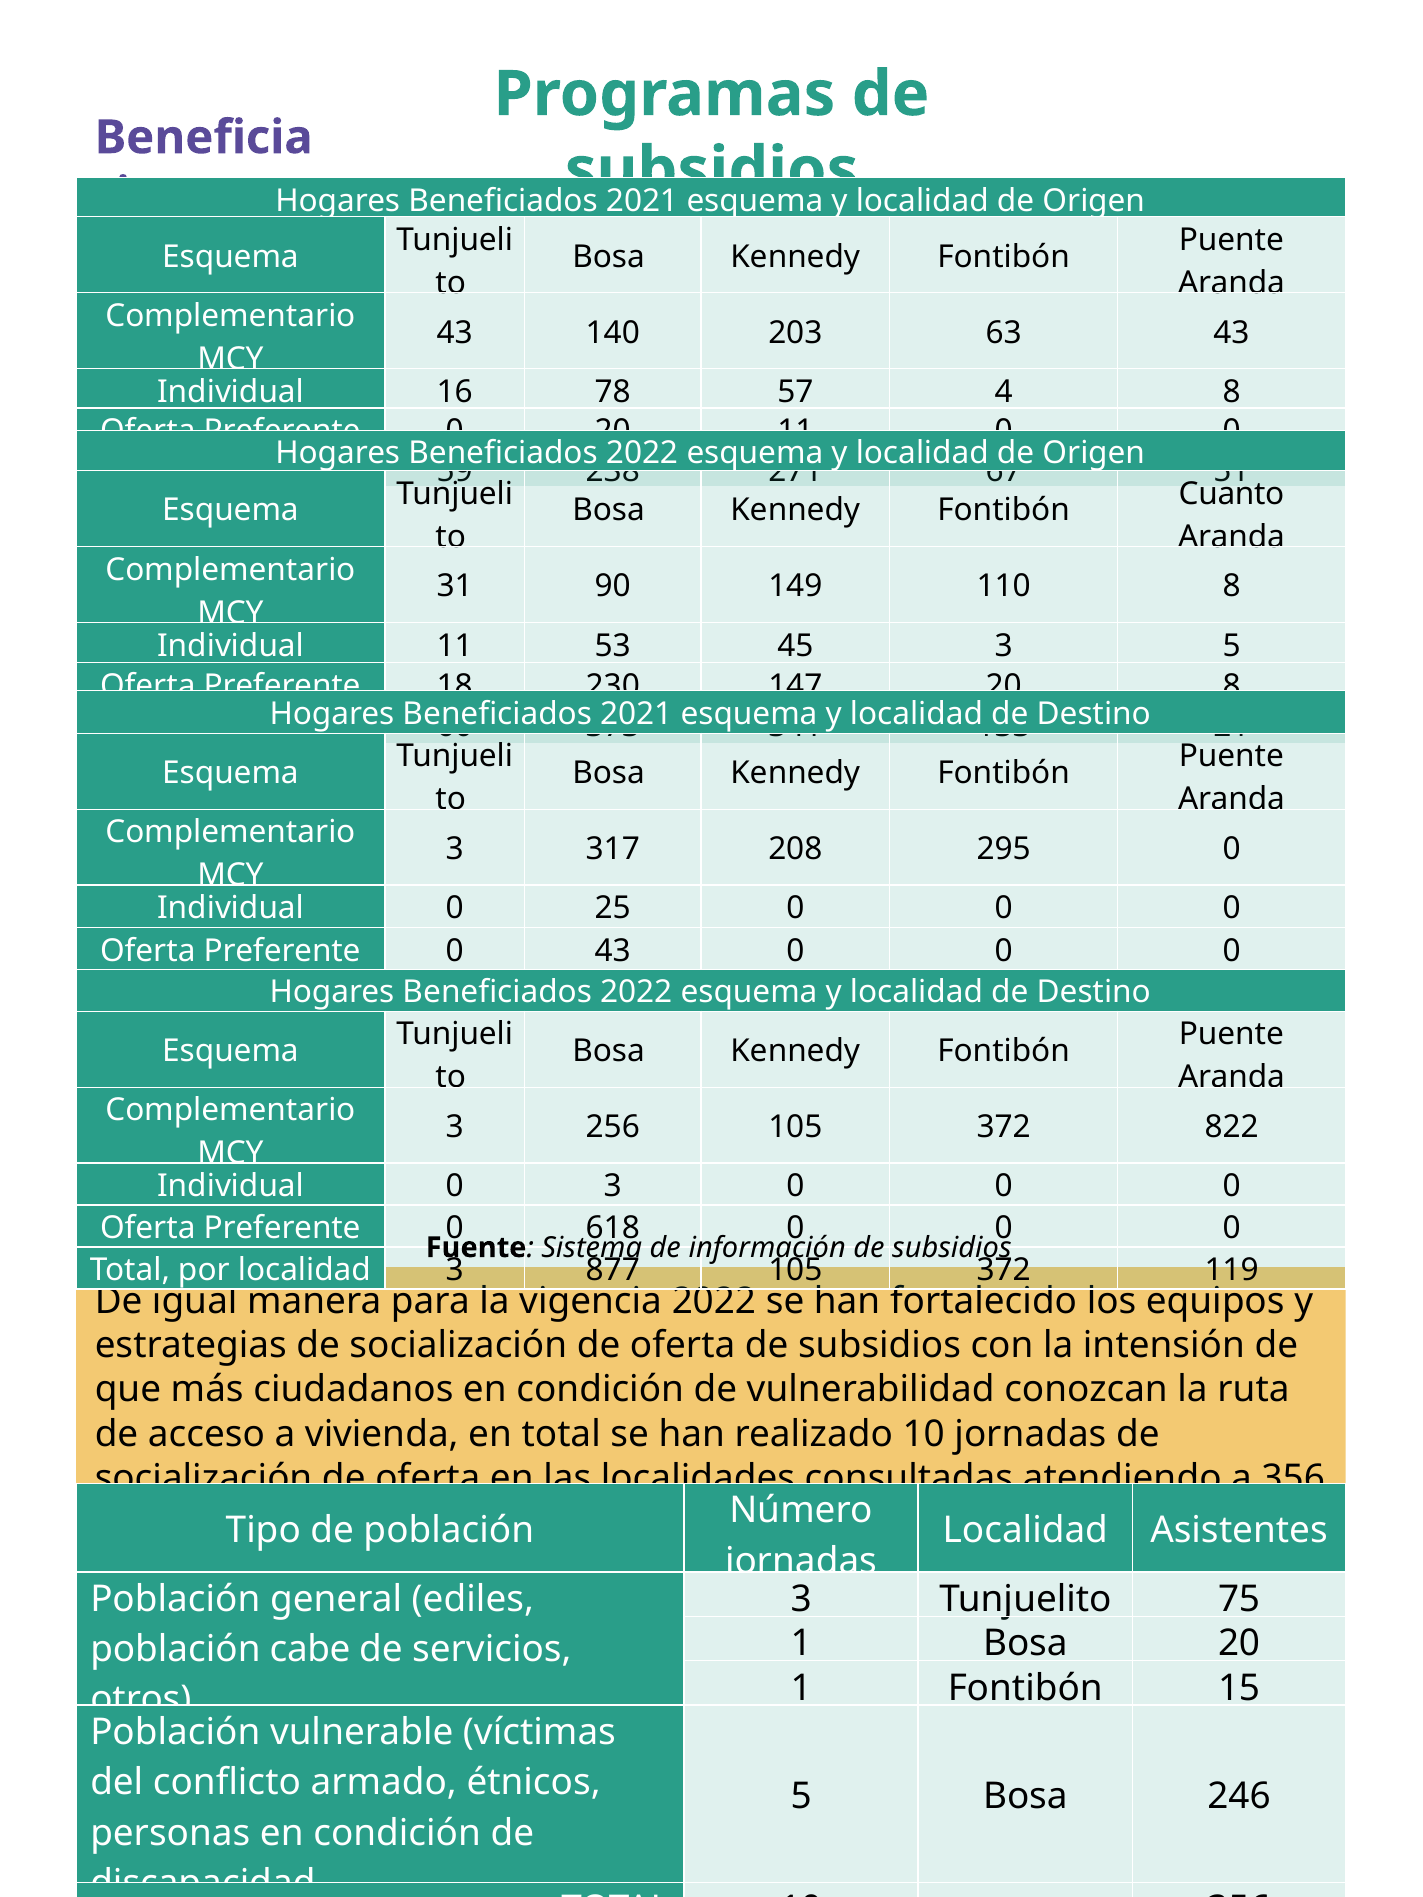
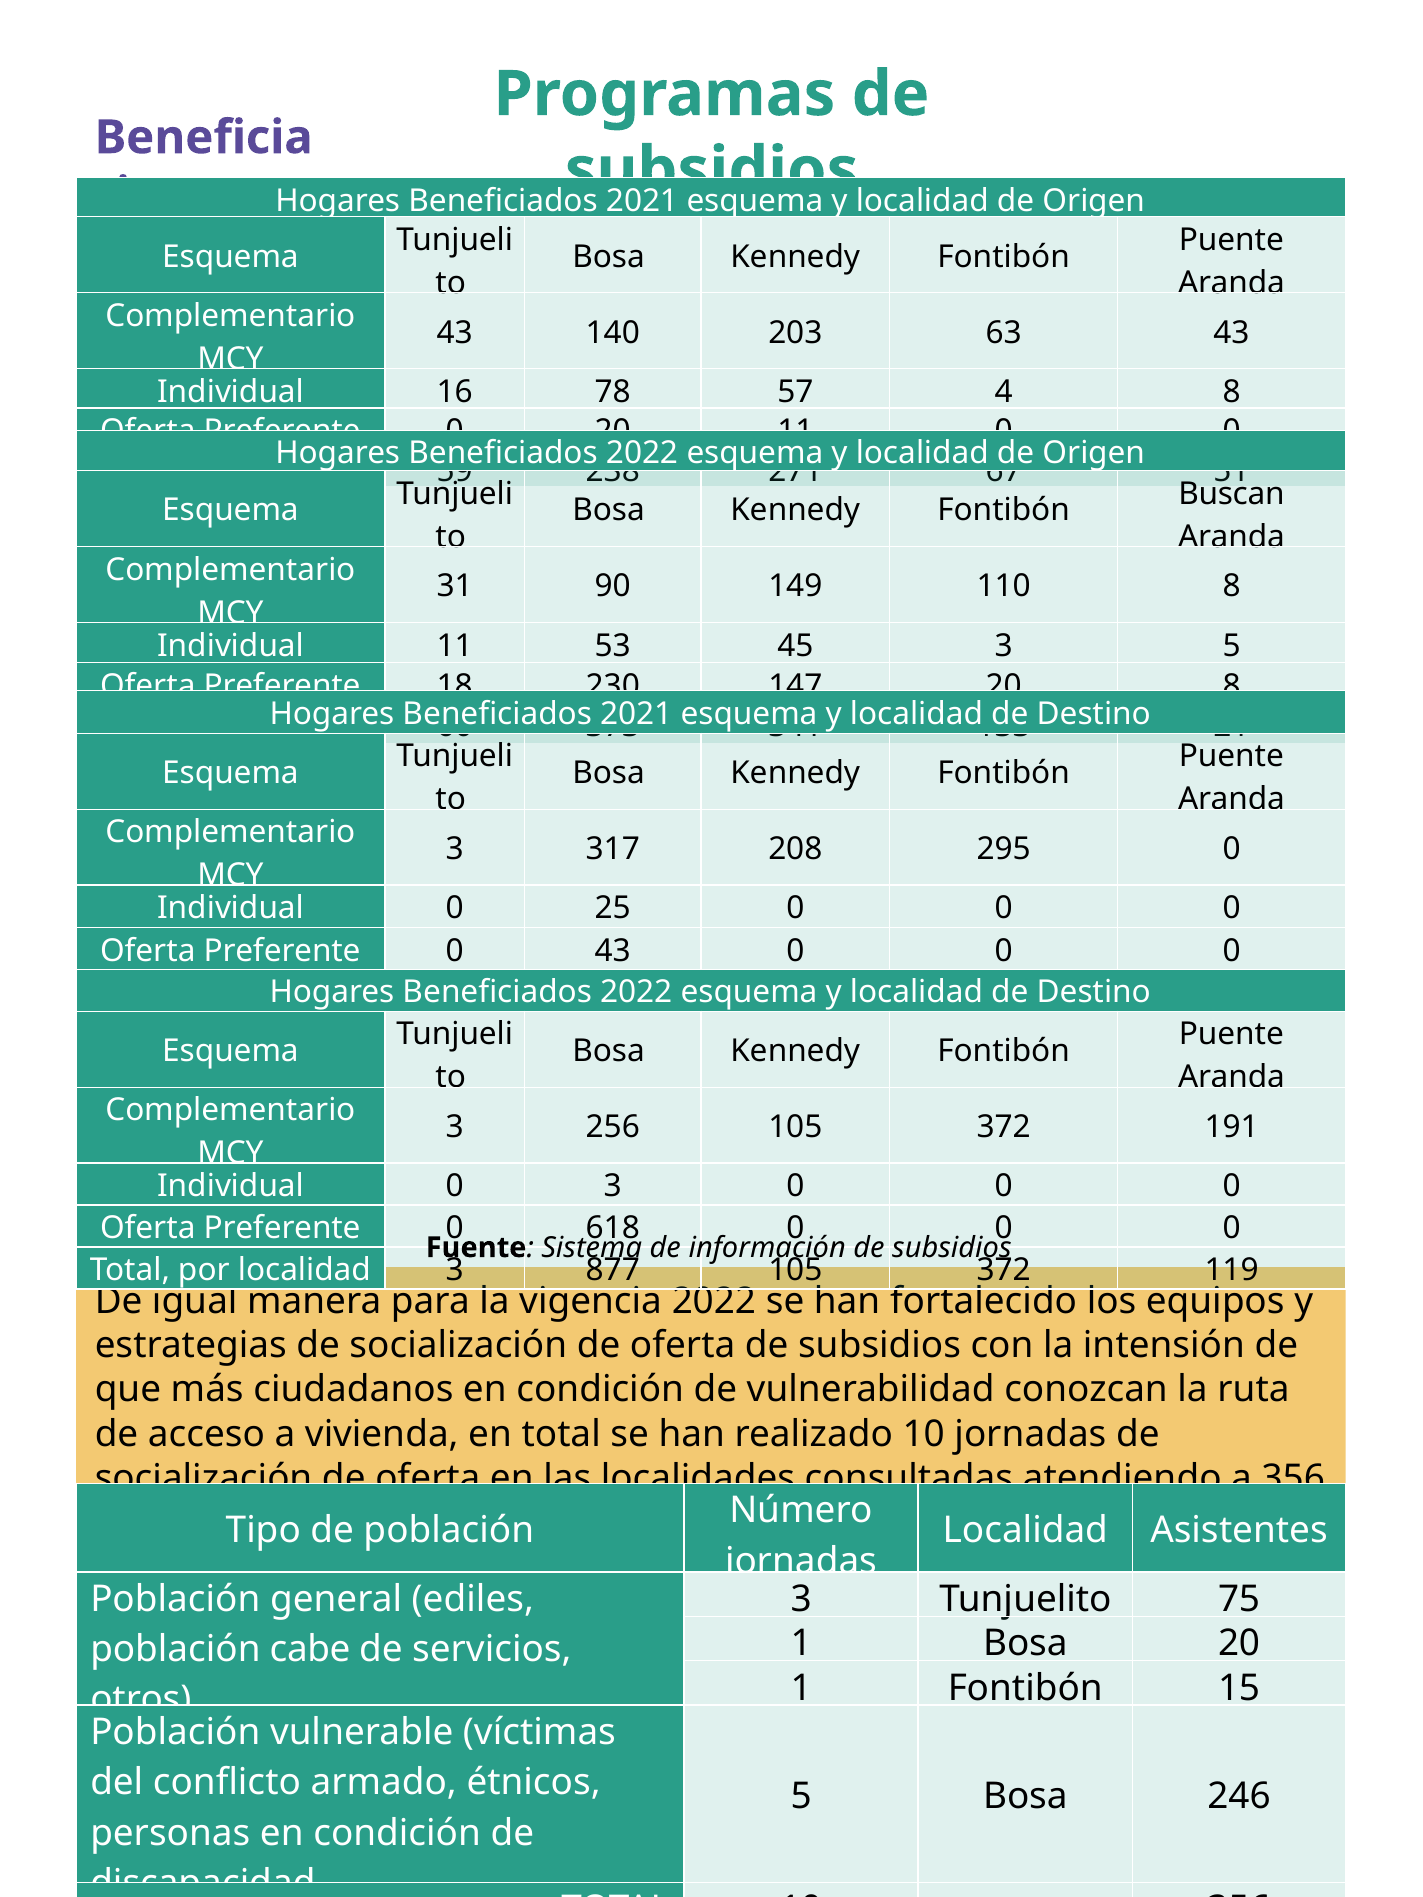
Cuanto: Cuanto -> Buscan
822: 822 -> 191
